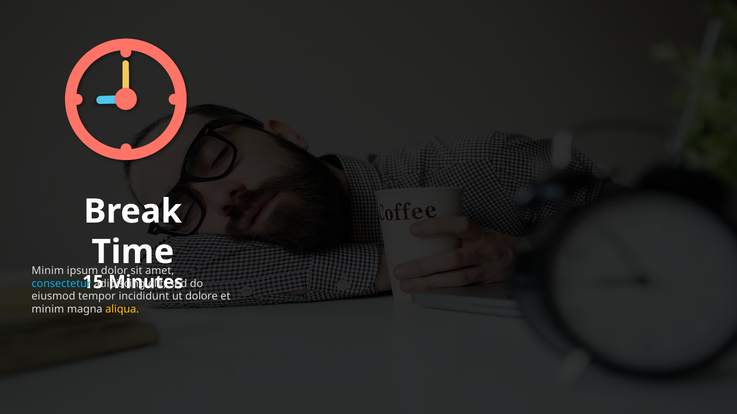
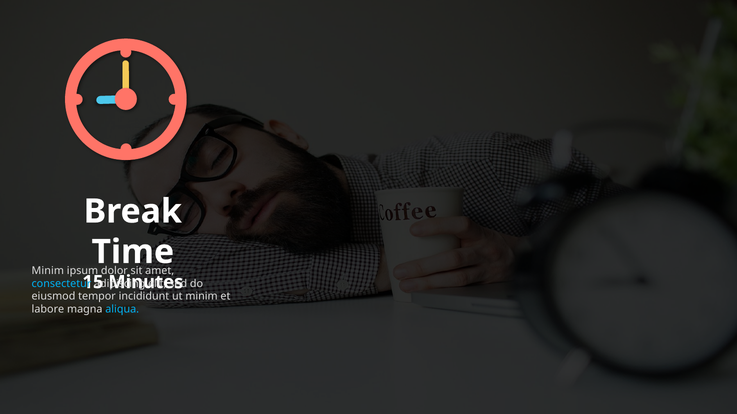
dolore at (202, 297): dolore -> minim
minim at (48, 310): minim -> labore
aliqua colour: yellow -> light blue
